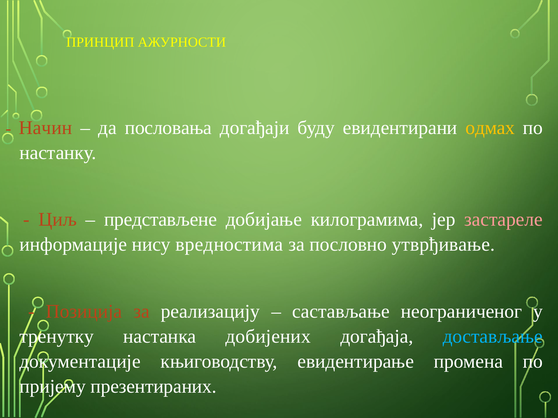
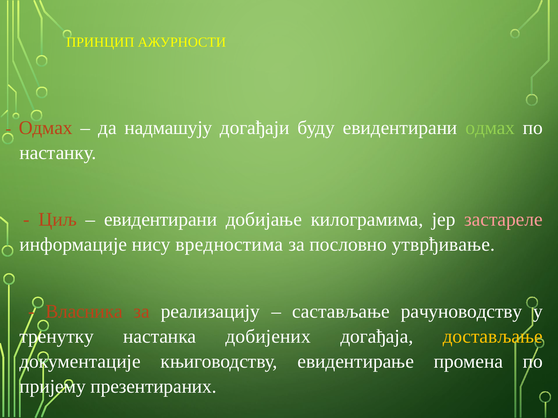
Начин at (46, 128): Начин -> Одмах
пословања: пословања -> надмашују
одмах at (490, 128) colour: yellow -> light green
представљене at (161, 220): представљене -> евидентирани
Позиција: Позиција -> Власника
неограниченог: неограниченог -> рачуноводству
достављање colour: light blue -> yellow
